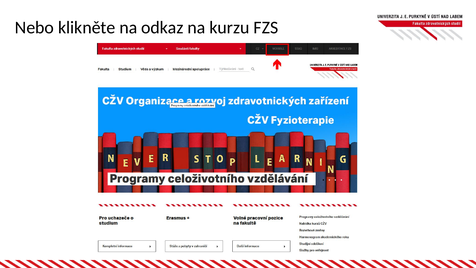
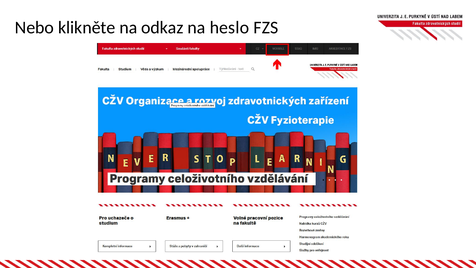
kurzu: kurzu -> heslo
